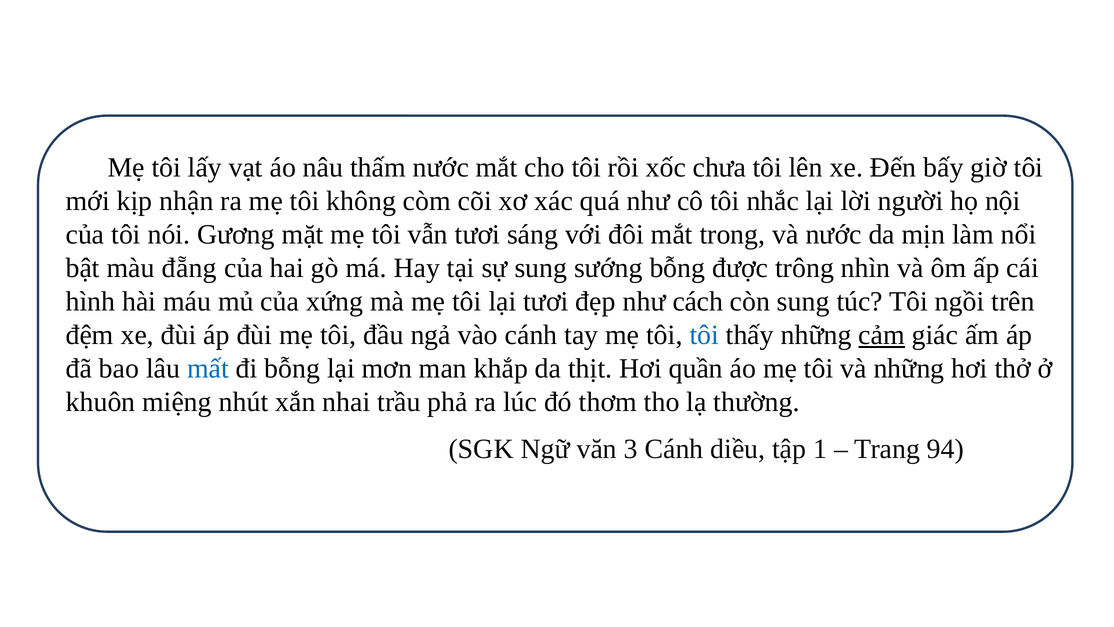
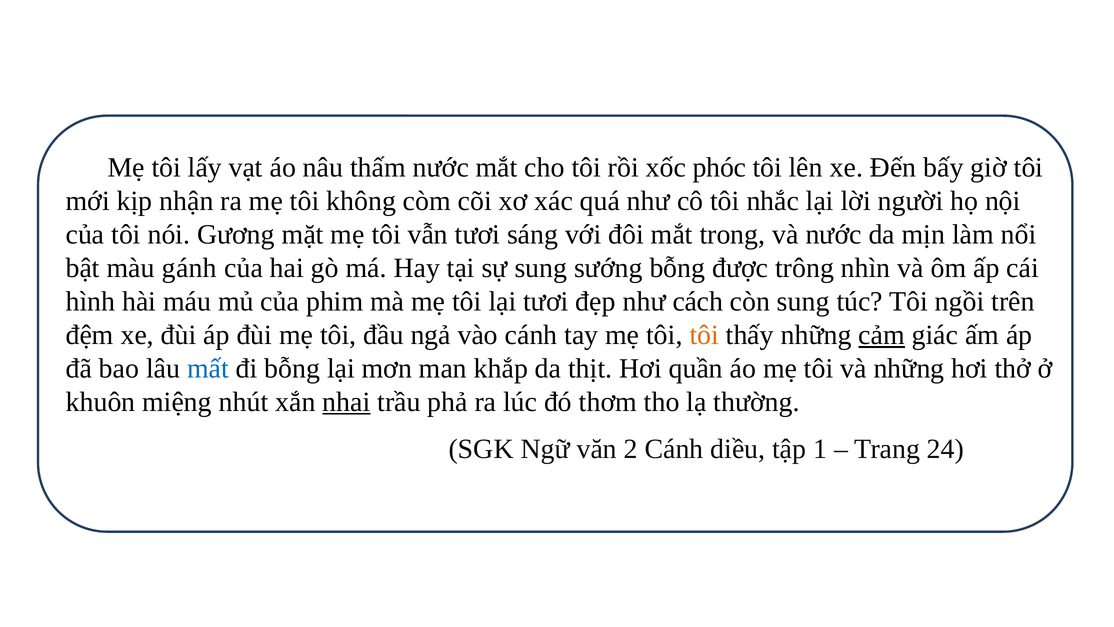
chưa: chưa -> phóc
đẵng: đẵng -> gánh
xứng: xứng -> phim
tôi at (704, 335) colour: blue -> orange
nhai underline: none -> present
3: 3 -> 2
94: 94 -> 24
